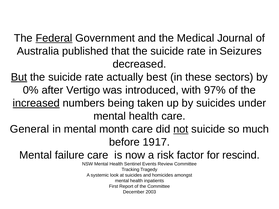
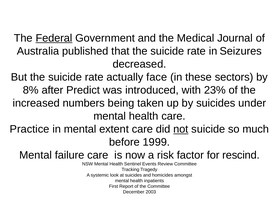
But underline: present -> none
best: best -> face
0%: 0% -> 8%
Vertigo: Vertigo -> Predict
97%: 97% -> 23%
increased underline: present -> none
General: General -> Practice
month: month -> extent
1917: 1917 -> 1999
